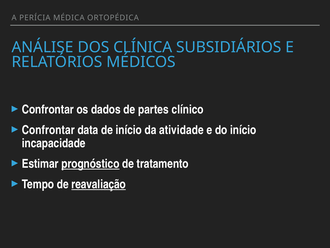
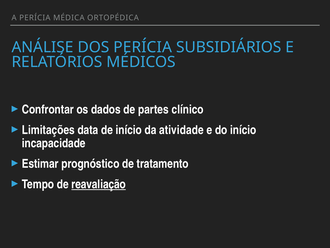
DOS CLÍNICA: CLÍNICA -> PERÍCIA
Confrontar at (48, 130): Confrontar -> Limitações
prognóstico underline: present -> none
